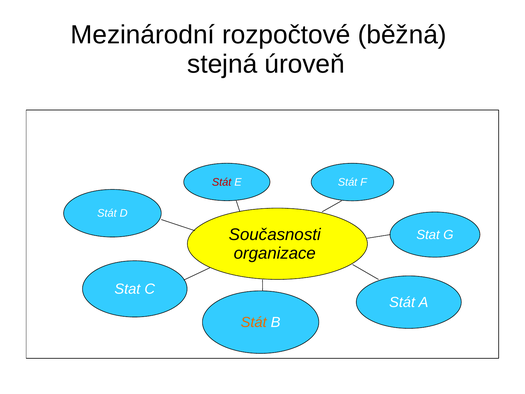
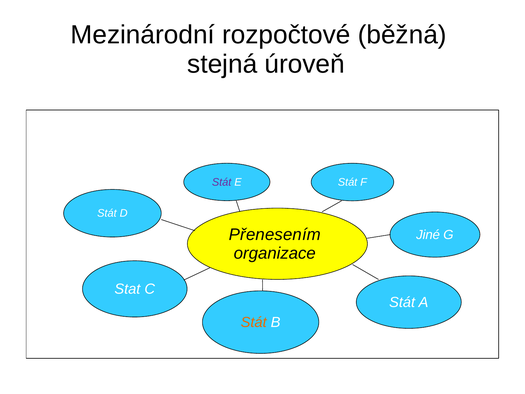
Stát at (222, 182) colour: red -> purple
Současnosti: Současnosti -> Přenesením
Stat at (428, 235): Stat -> Jiné
